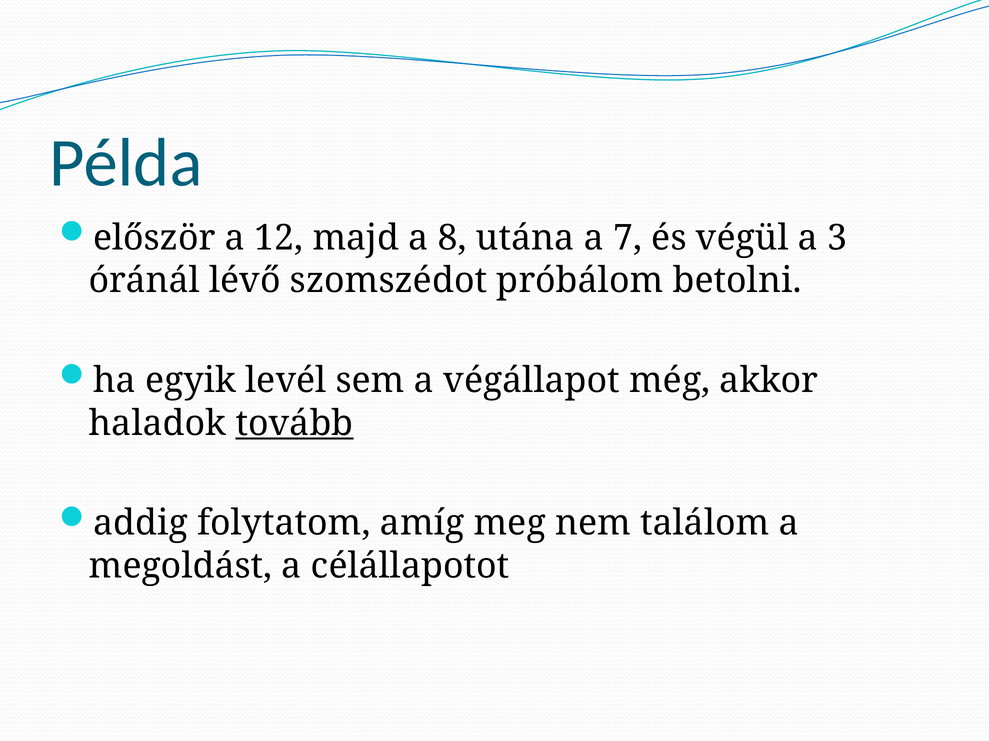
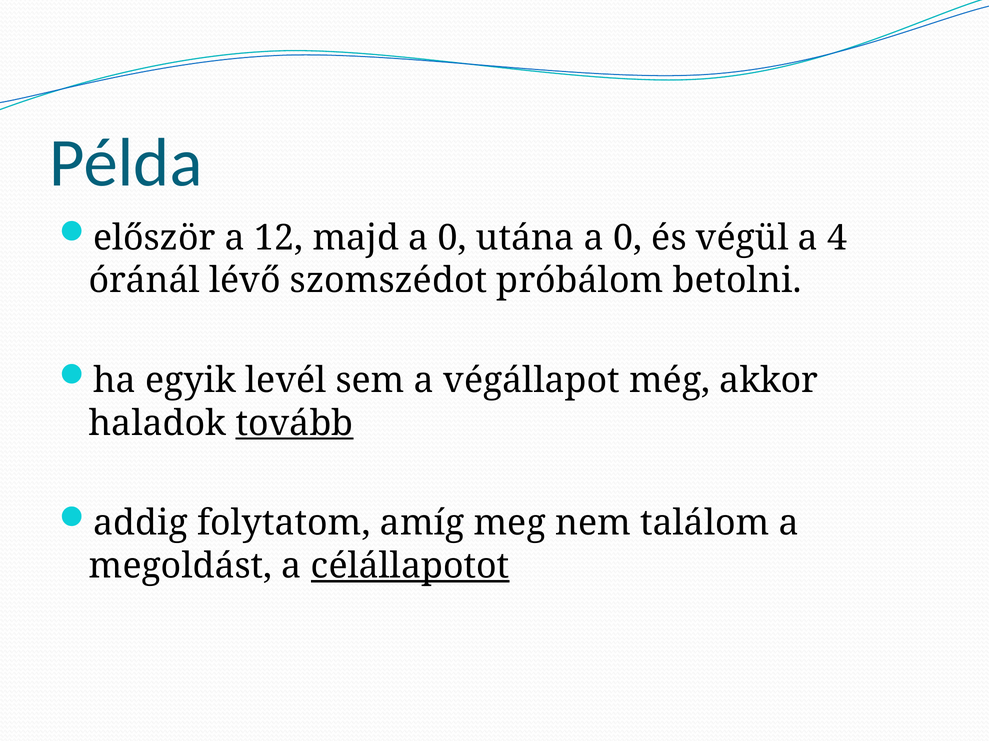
majd a 8: 8 -> 0
utána a 7: 7 -> 0
3: 3 -> 4
célállapotot underline: none -> present
